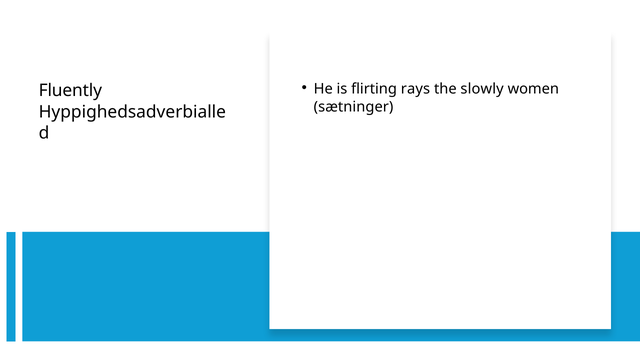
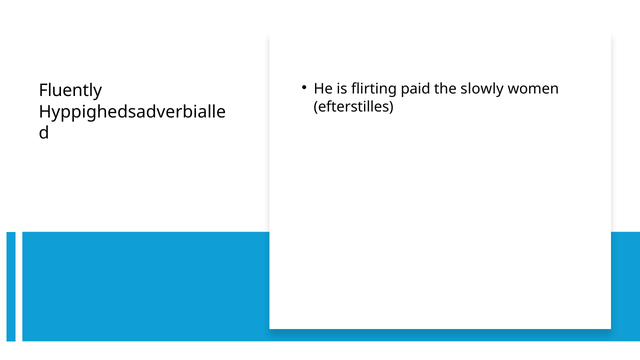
rays: rays -> paid
sætninger: sætninger -> efterstilles
